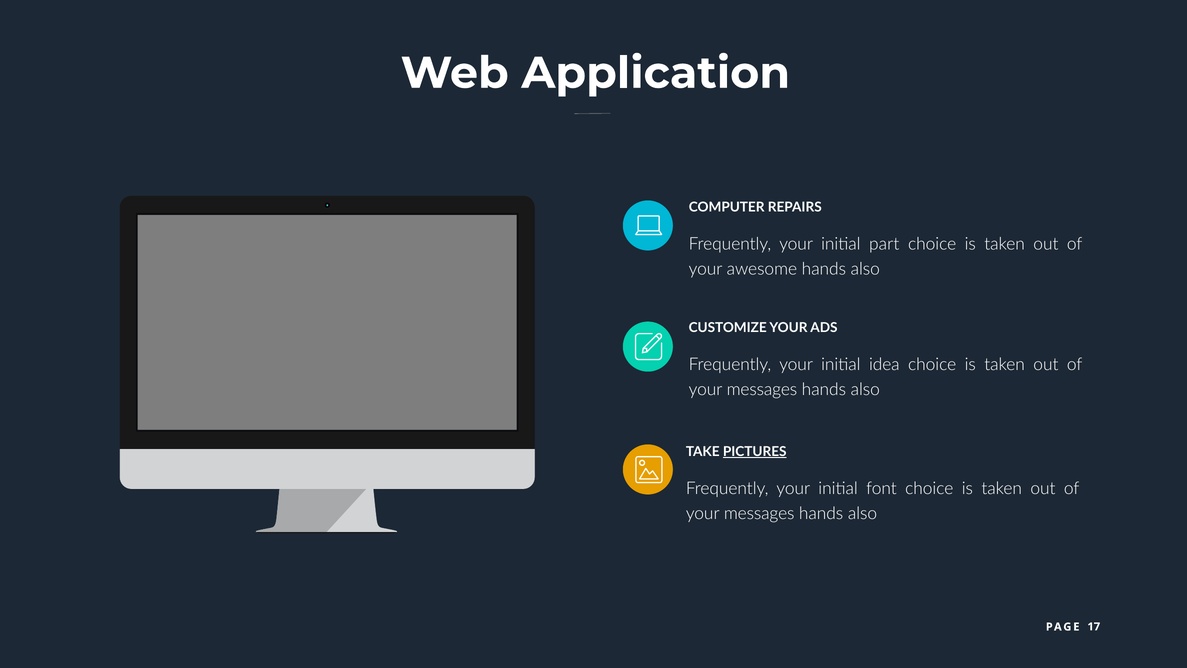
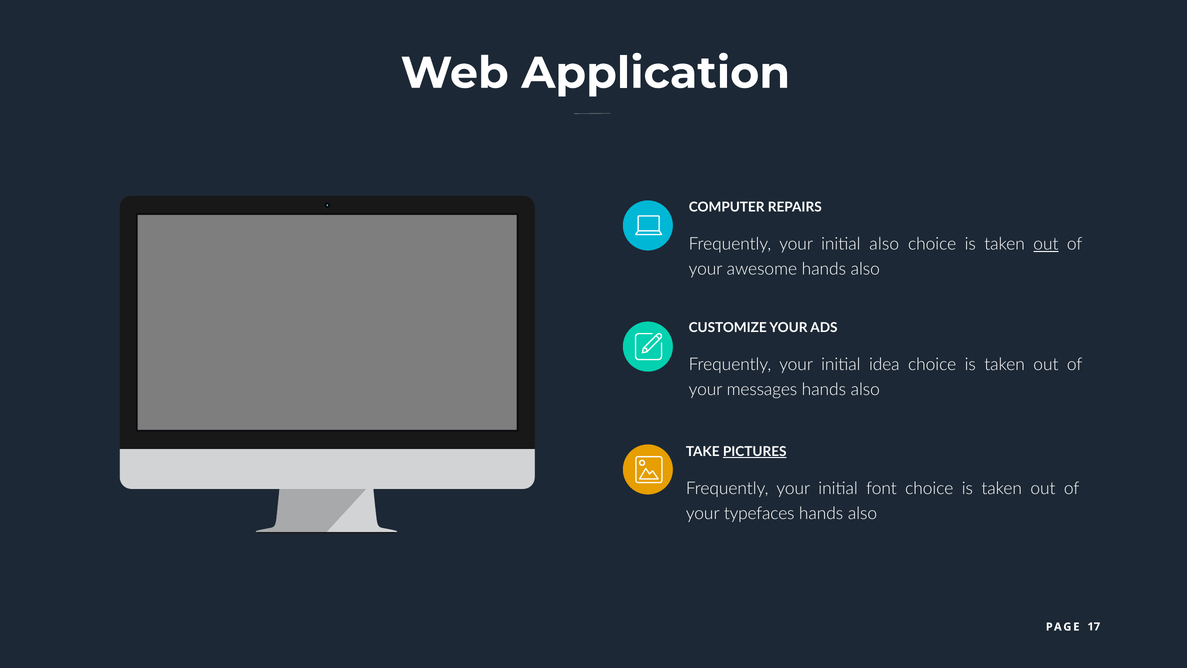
initial part: part -> also
out at (1046, 244) underline: none -> present
messages at (759, 513): messages -> typefaces
